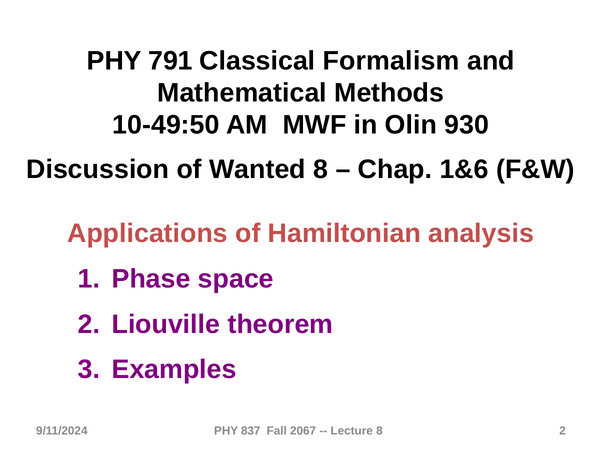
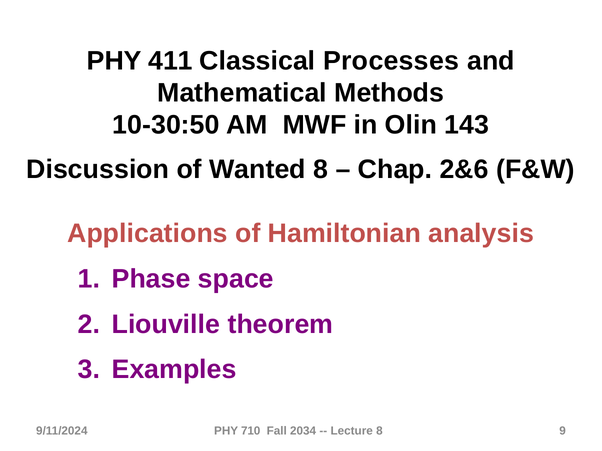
791: 791 -> 411
Formalism: Formalism -> Processes
10-49:50: 10-49:50 -> 10-30:50
930: 930 -> 143
1&6: 1&6 -> 2&6
837: 837 -> 710
2067: 2067 -> 2034
8 2: 2 -> 9
